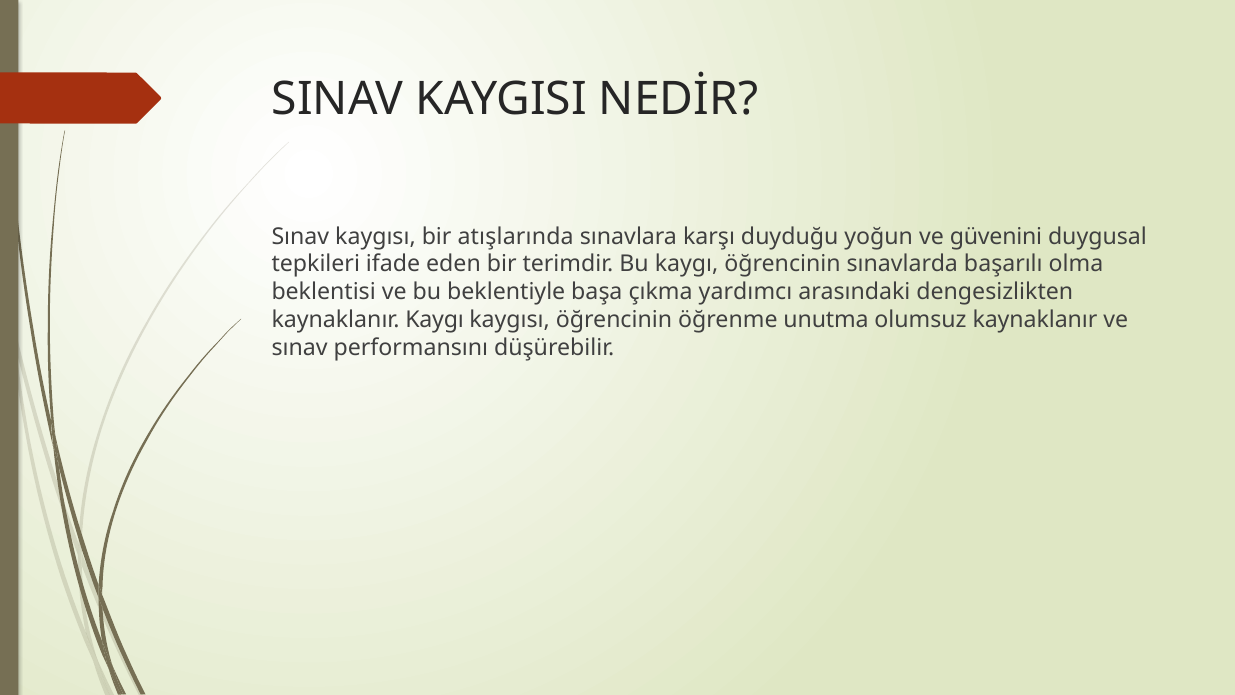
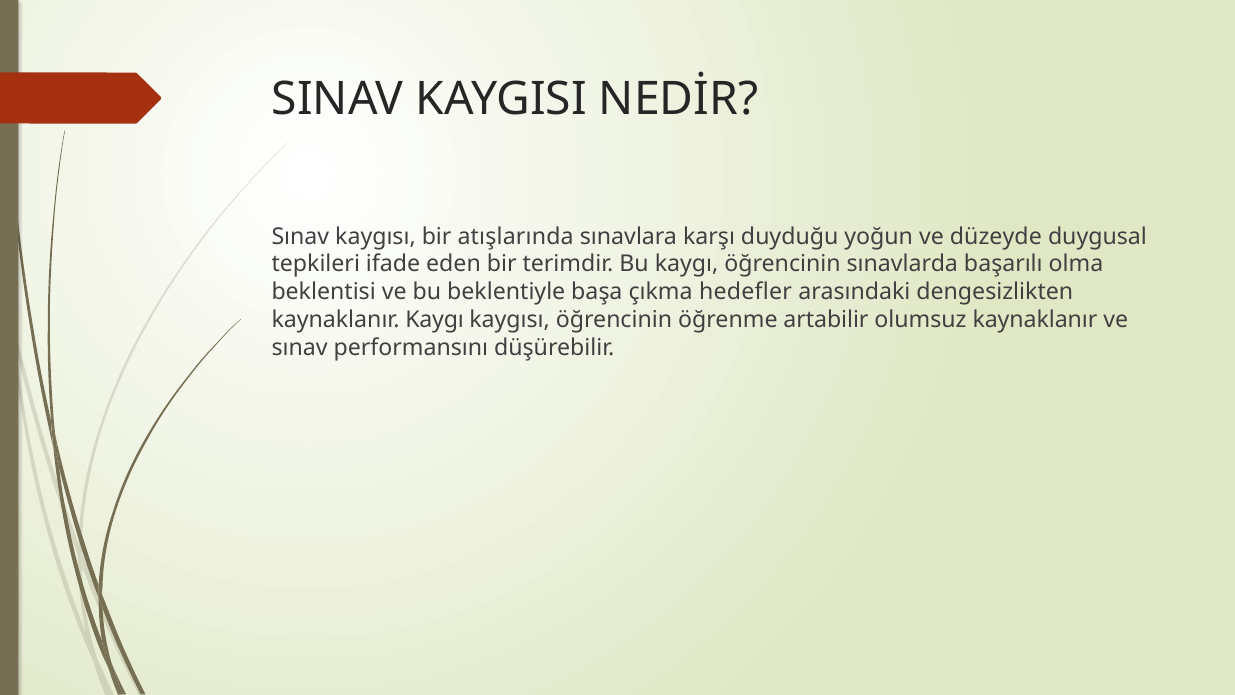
güvenini: güvenini -> düzeyde
yardımcı: yardımcı -> hedefler
unutma: unutma -> artabilir
